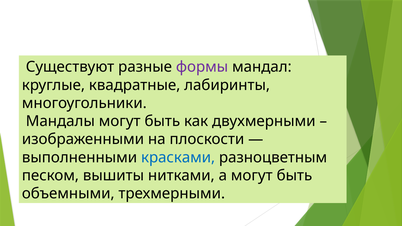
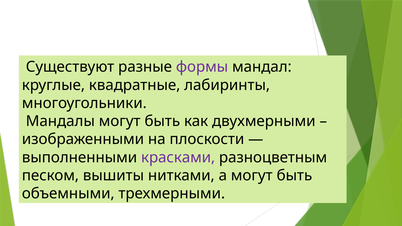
красками colour: blue -> purple
